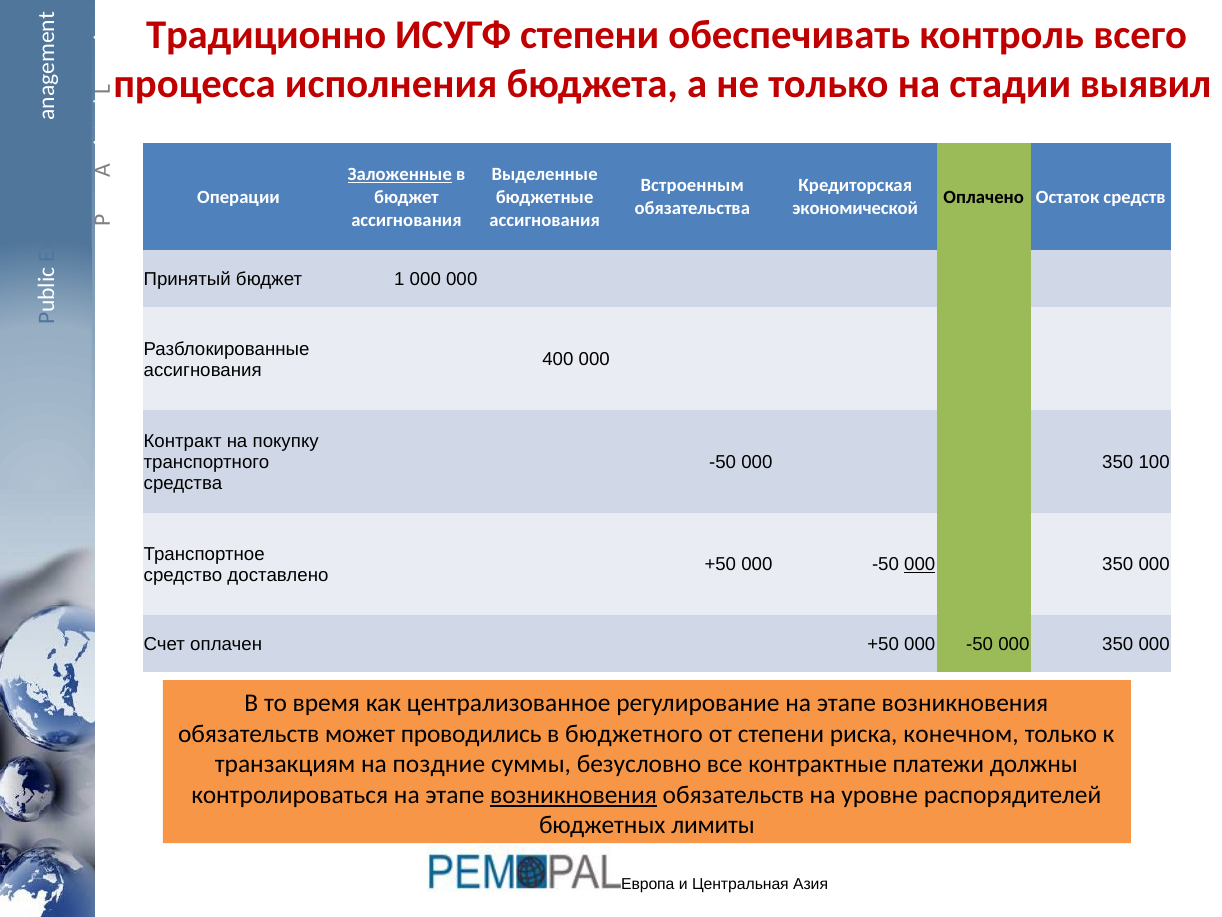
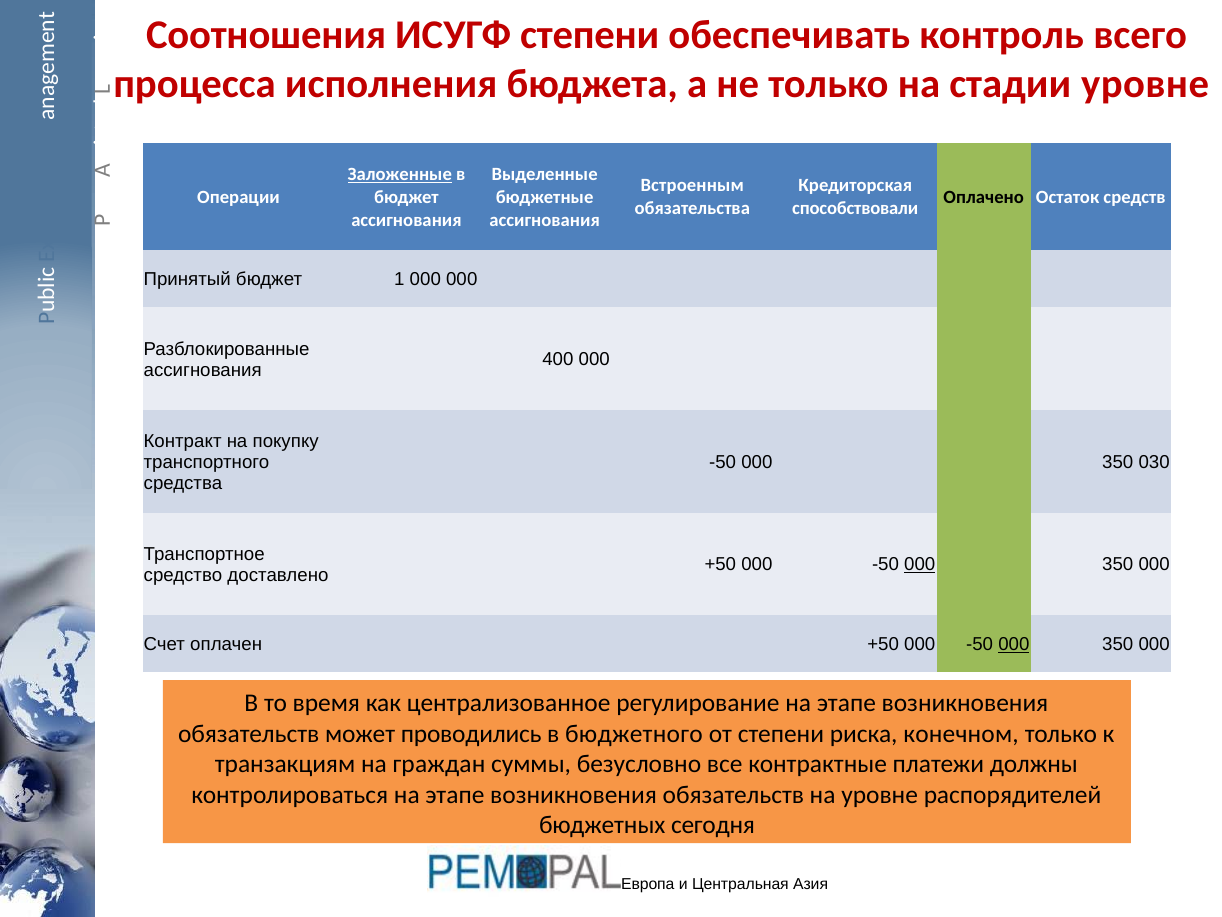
Традиционно: Традиционно -> Соотношения
стадии выявил: выявил -> уровне
экономической: экономической -> способствовали
100: 100 -> 030
000 at (1014, 644) underline: none -> present
поздние: поздние -> граждан
возникновения at (574, 795) underline: present -> none
лимиты: лимиты -> сегодня
